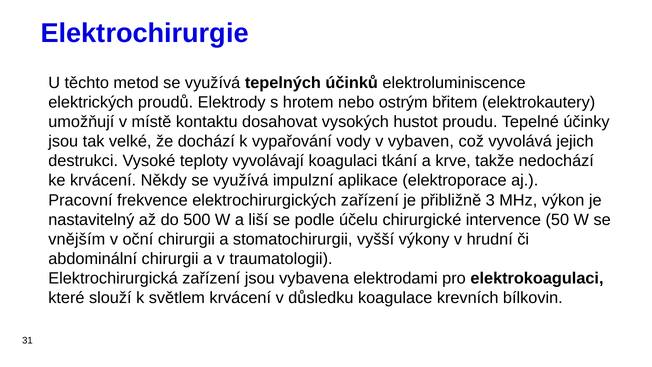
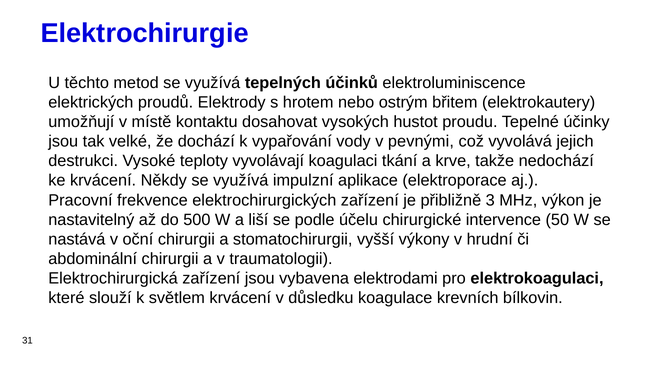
vybaven: vybaven -> pevnými
vnějším: vnějším -> nastává
